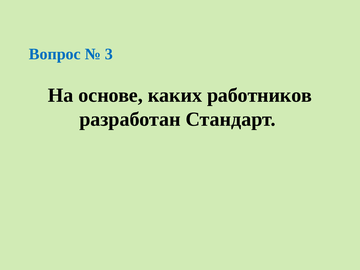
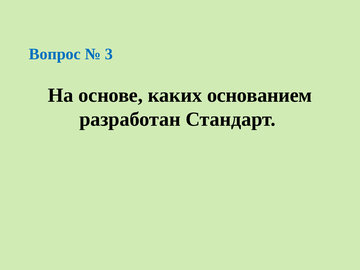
работников: работников -> основанием
